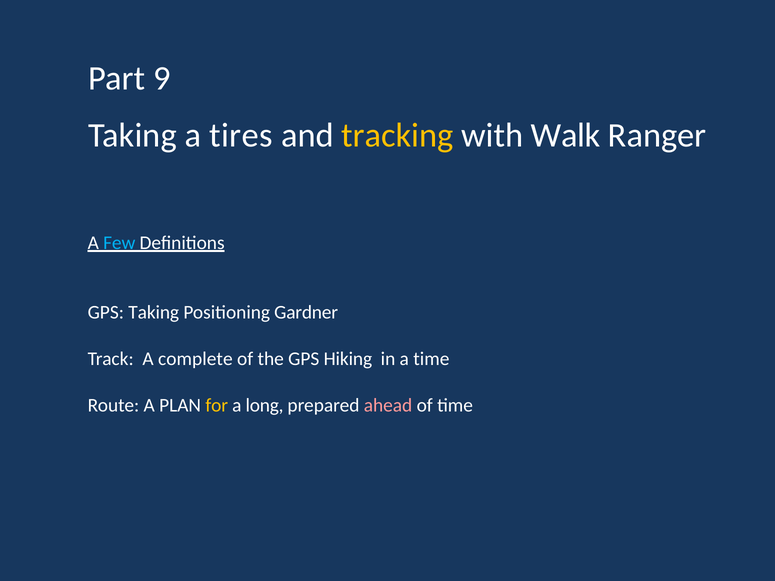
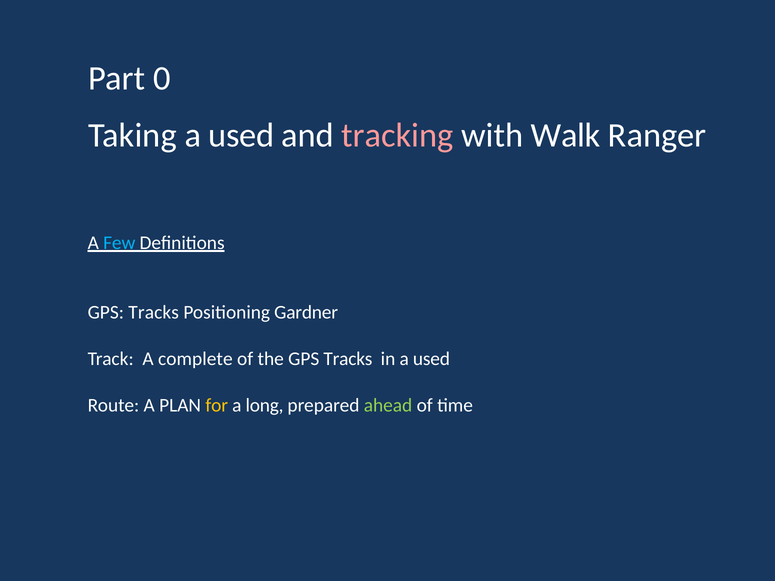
9: 9 -> 0
Taking a tires: tires -> used
tracking colour: yellow -> pink
Taking at (154, 313): Taking -> Tracks
the GPS Hiking: Hiking -> Tracks
in a time: time -> used
ahead colour: pink -> light green
